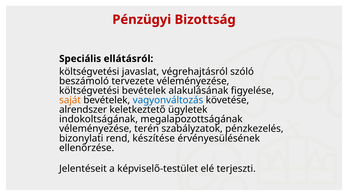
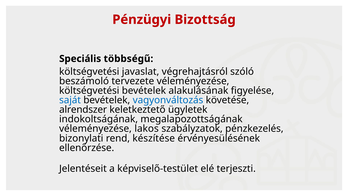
ellátásról: ellátásról -> többségű
saját colour: orange -> blue
terén: terén -> lakos
